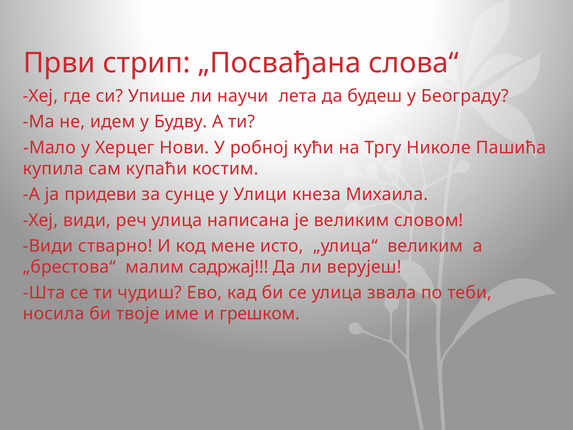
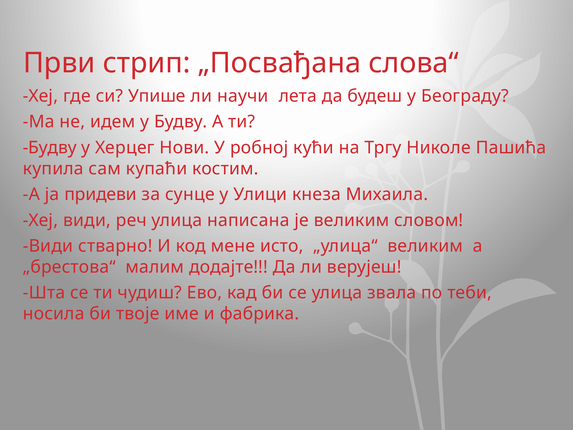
Мало at (50, 148): Мало -> Будву
садржај: садржај -> додајте
грешком: грешком -> фабрика
